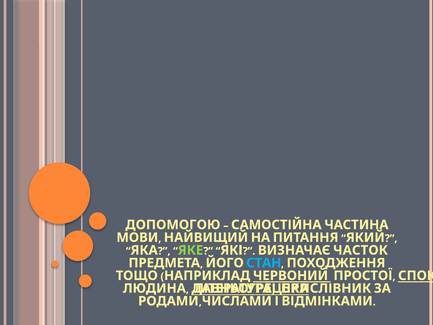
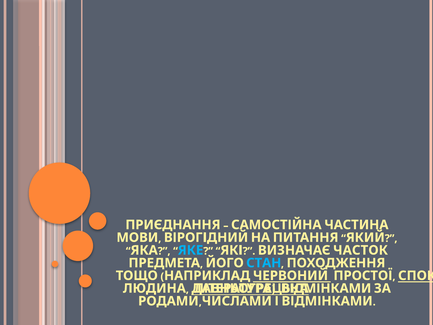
ДОПОМОГОЮ: ДОПОМОГОЮ -> ПРИЄДНАННЯ
НАЙВИЩИЙ: НАЙВИЩИЙ -> ВІРОГІДНИЙ
ЯКЕ colour: light green -> light blue
ПРИСЛІВНИК at (326, 288): ПРИСЛІВНИК -> ВІДМІНКАМИ
